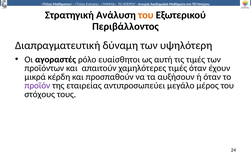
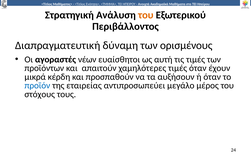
υψηλότερη: υψηλότερη -> ορισμένους
ρόλο: ρόλο -> νέων
προϊόν colour: purple -> blue
